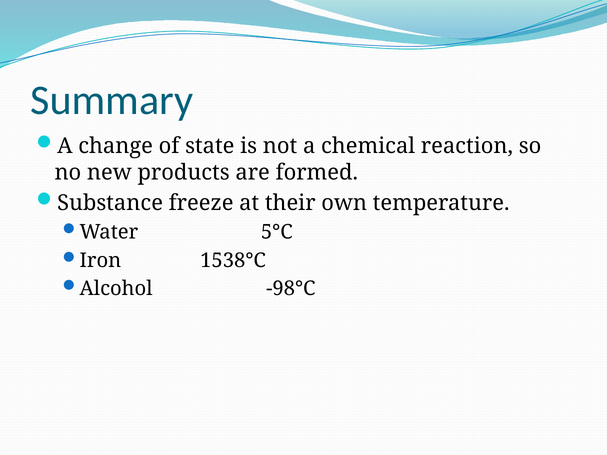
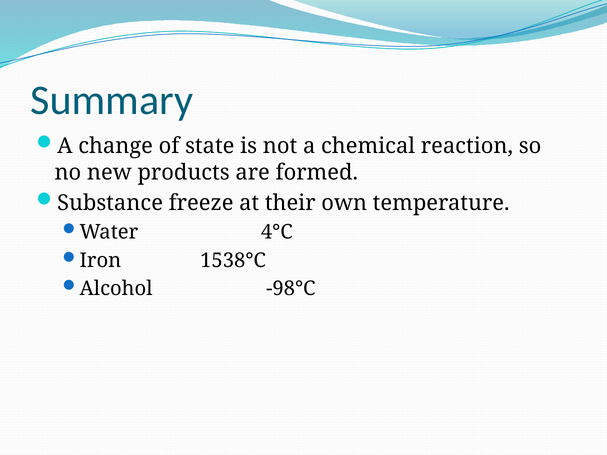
5°C: 5°C -> 4°C
